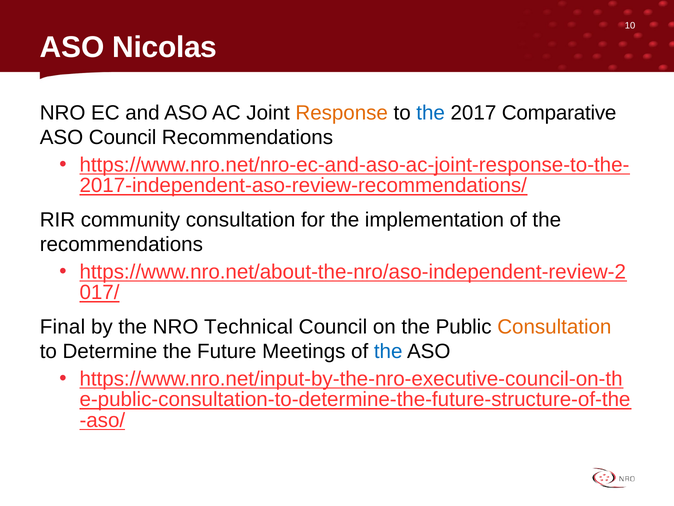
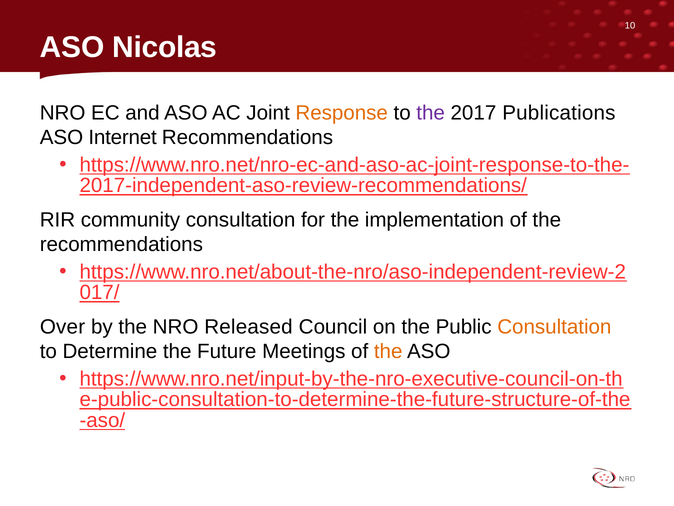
the at (431, 113) colour: blue -> purple
Comparative: Comparative -> Publications
ASO Council: Council -> Internet
Final: Final -> Over
Technical: Technical -> Released
the at (388, 351) colour: blue -> orange
